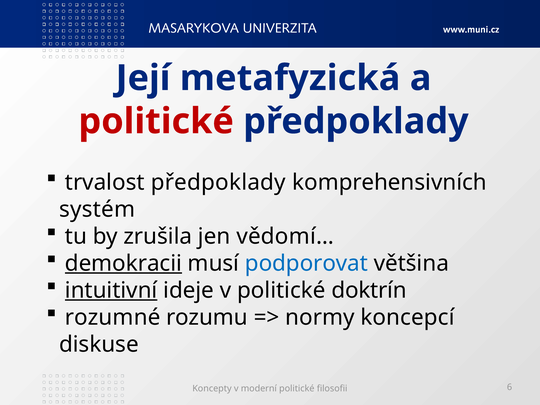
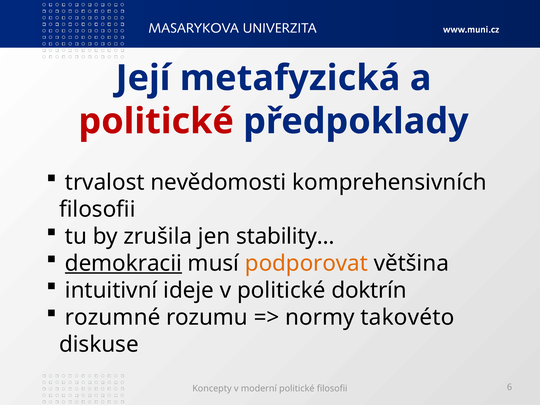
trvalost předpoklady: předpoklady -> nevědomosti
systém at (97, 209): systém -> filosofii
vědomí…: vědomí… -> stability…
podporovat colour: blue -> orange
intuitivní underline: present -> none
koncepcí: koncepcí -> takovéto
